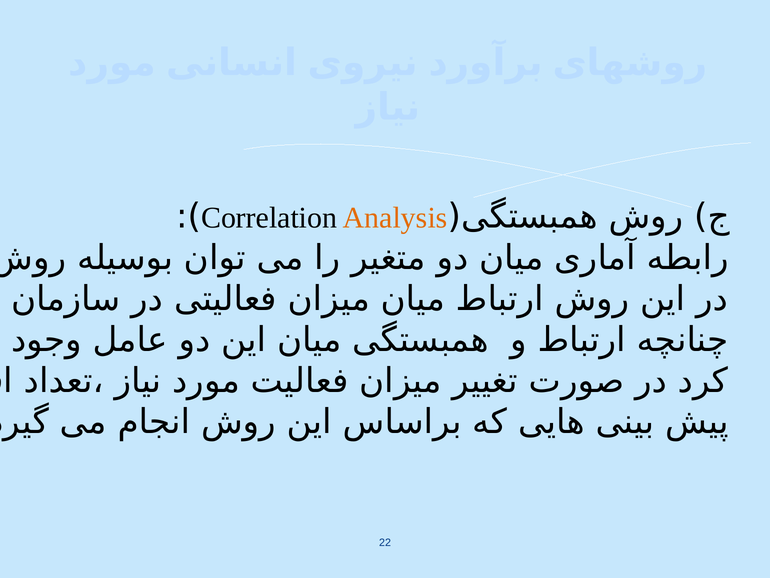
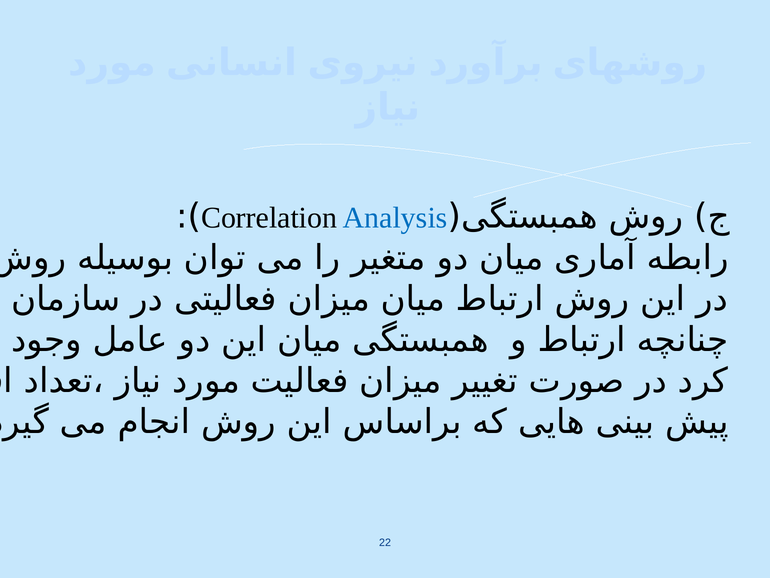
Analysis colour: orange -> blue
